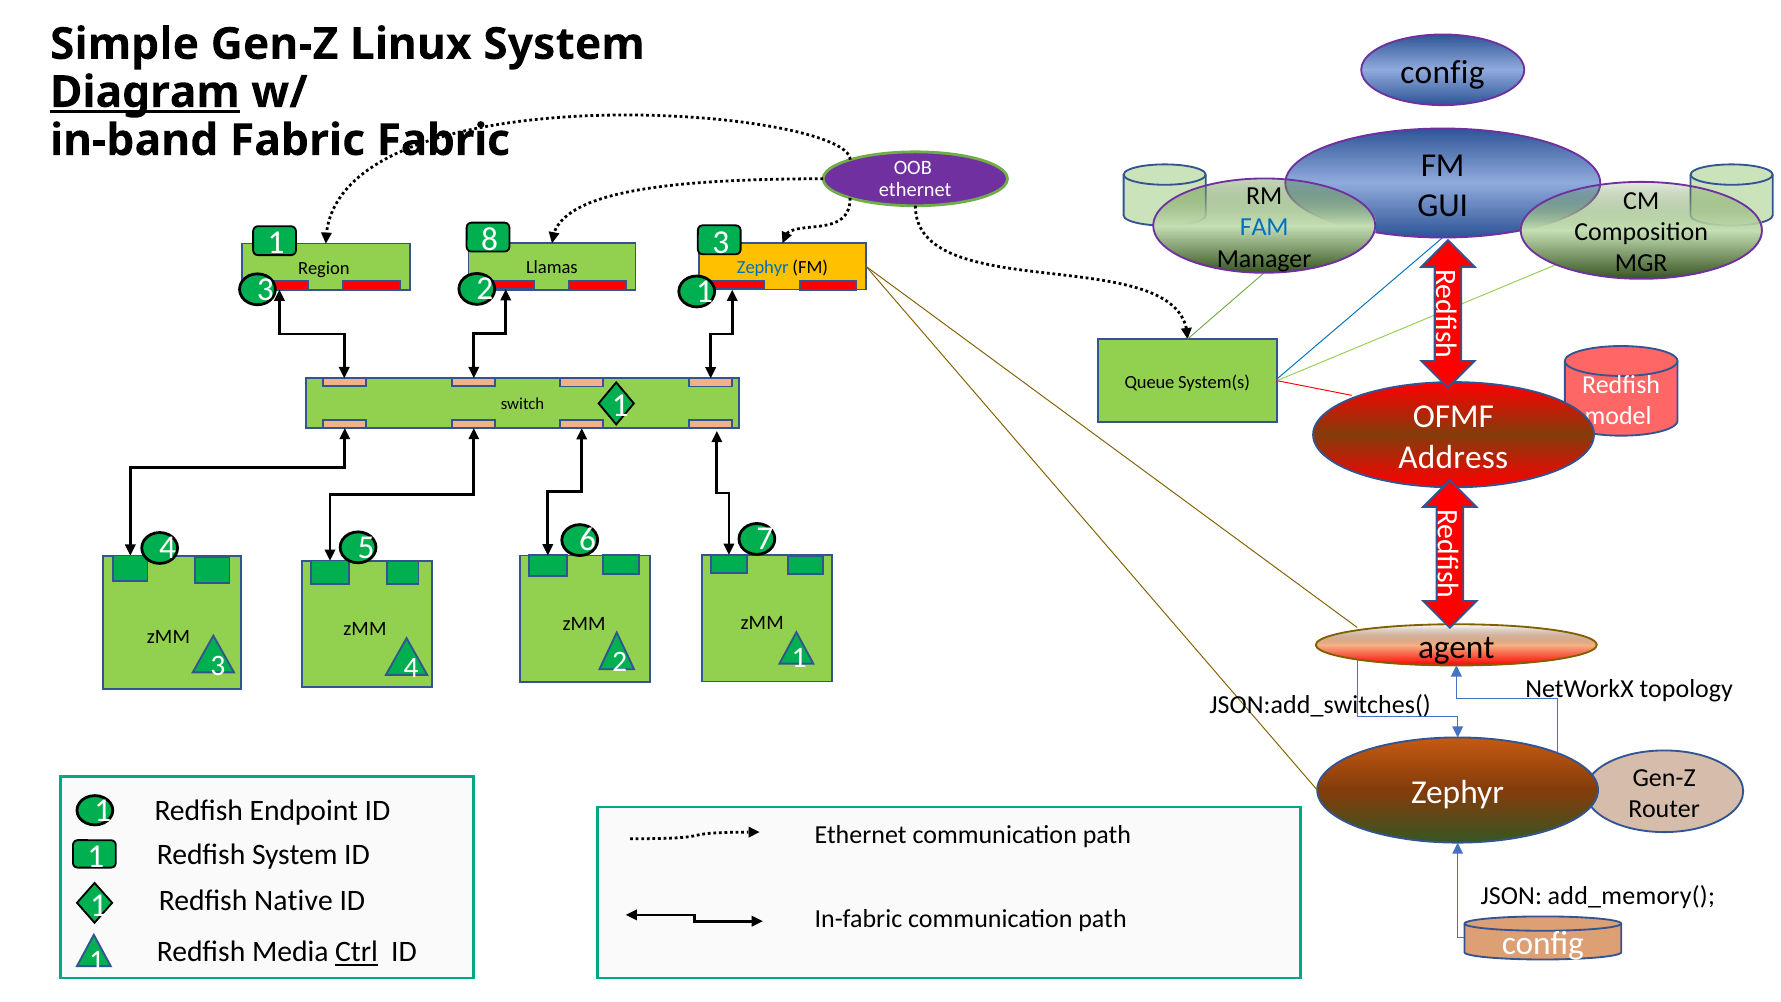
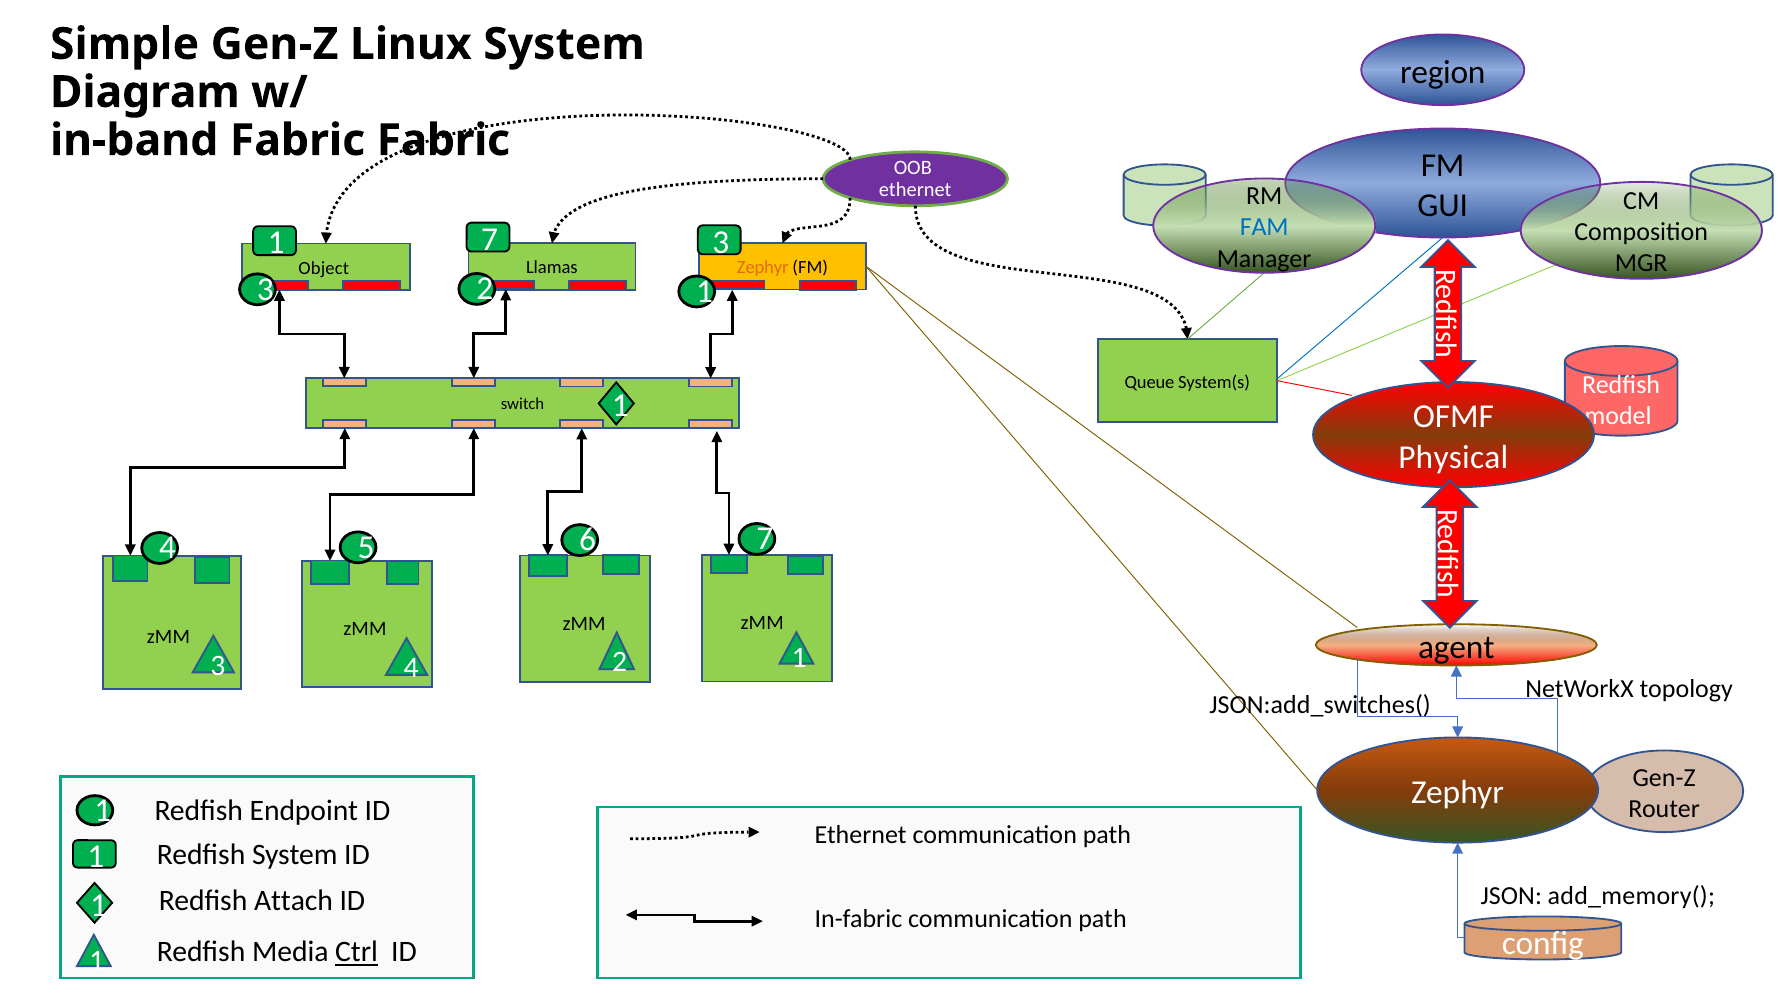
config at (1442, 72): config -> region
Diagram underline: present -> none
1 8: 8 -> 7
Zephyr at (763, 268) colour: blue -> orange
Region: Region -> Object
Address: Address -> Physical
Native: Native -> Attach
